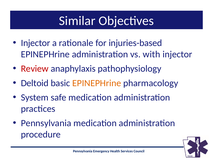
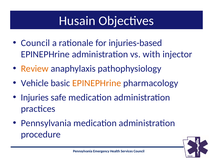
Similar: Similar -> Husain
Injector at (36, 43): Injector -> Council
Review colour: red -> orange
Deltoid: Deltoid -> Vehicle
System: System -> Injuries
